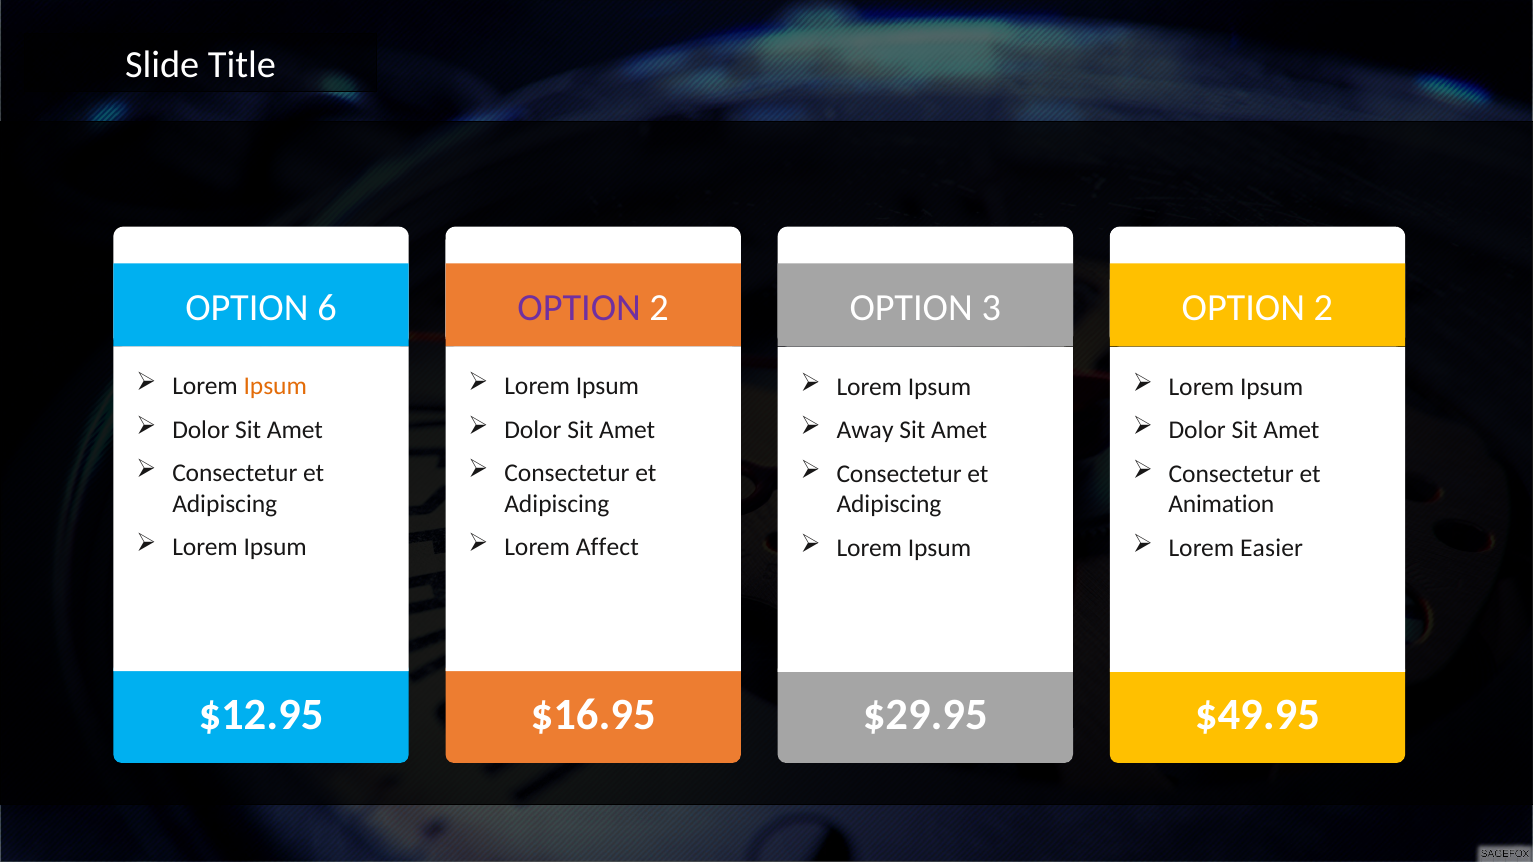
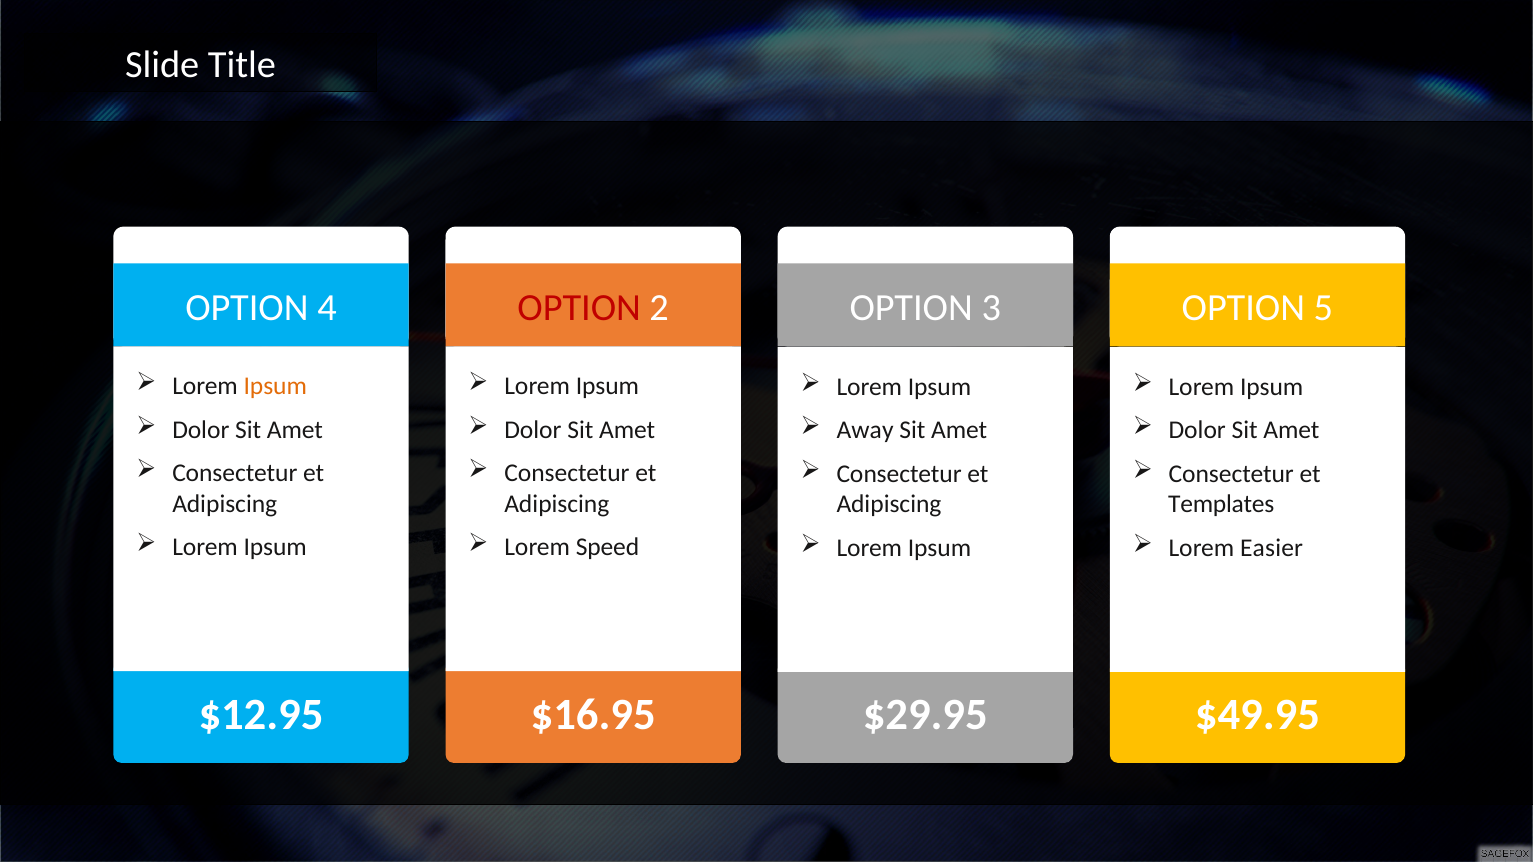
6: 6 -> 4
OPTION at (579, 308) colour: purple -> red
2 at (1323, 308): 2 -> 5
Animation: Animation -> Templates
Affect: Affect -> Speed
